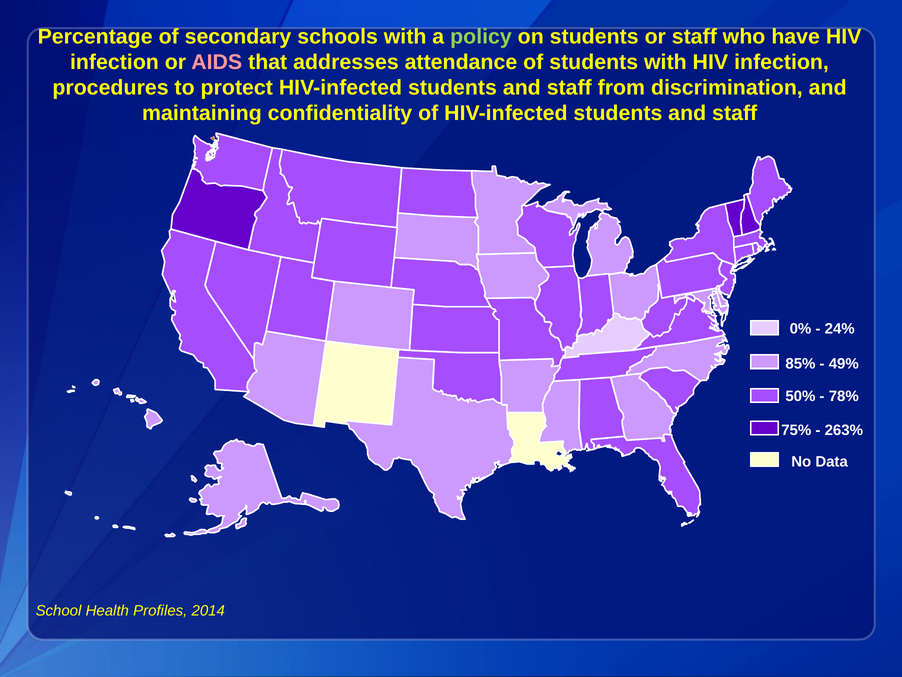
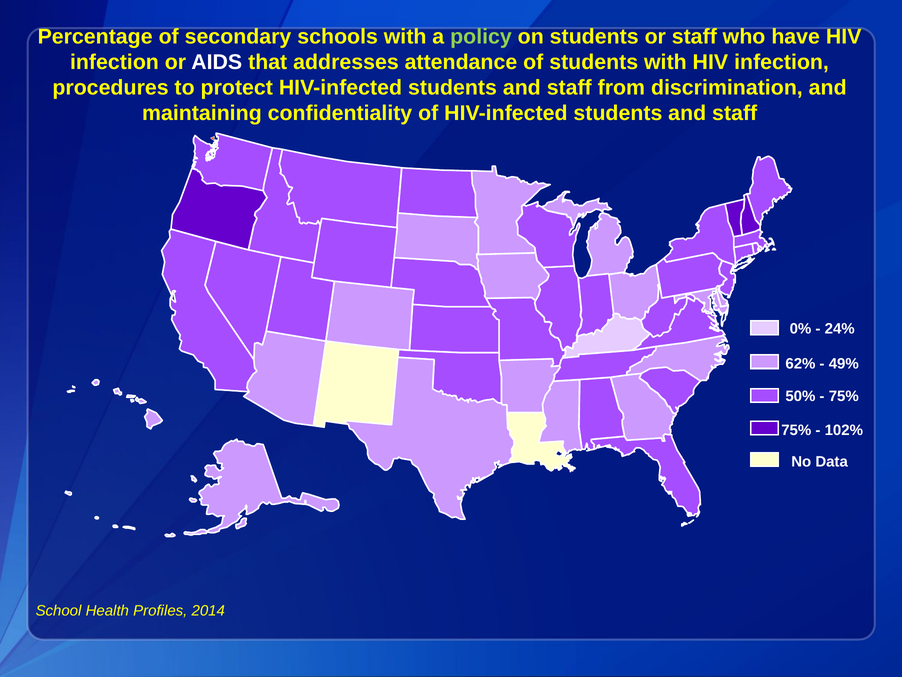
AIDS colour: pink -> white
85%: 85% -> 62%
78% at (844, 396): 78% -> 75%
263%: 263% -> 102%
